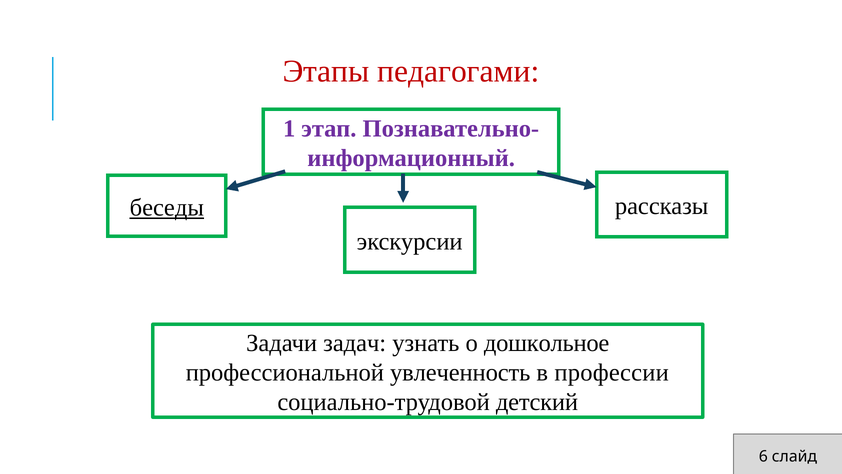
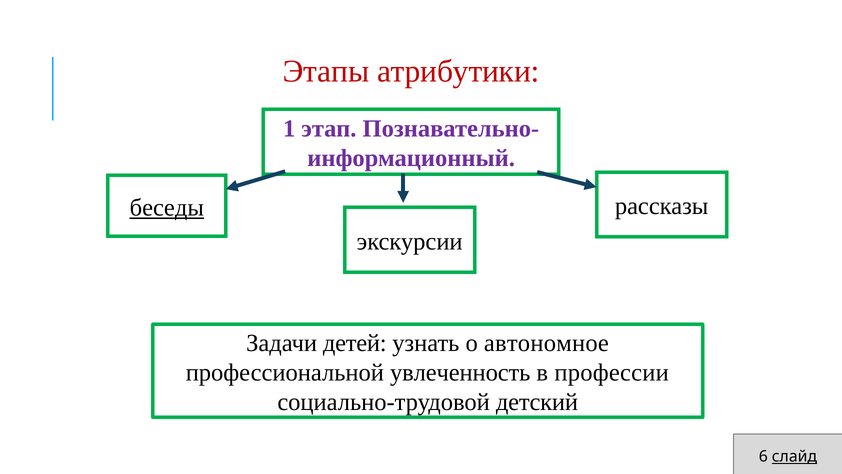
педагогами: педагогами -> атрибутики
задач: задач -> детей
дошкольное: дошкольное -> автономное
слайд underline: none -> present
